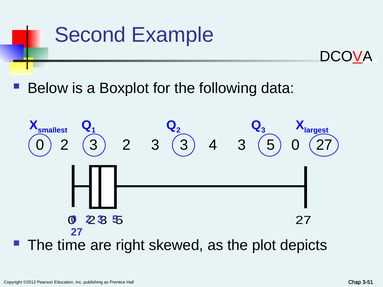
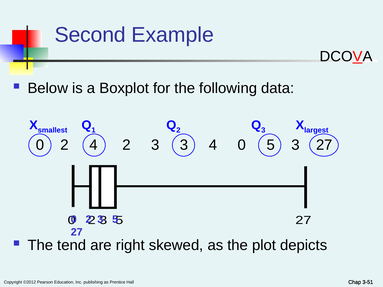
3 at (93, 145): 3 -> 4
4 3: 3 -> 0
5 0: 0 -> 3
time: time -> tend
